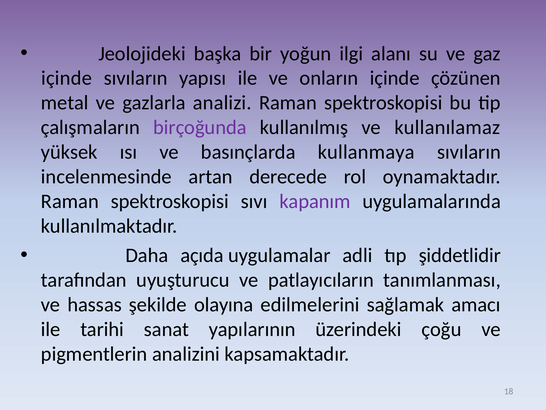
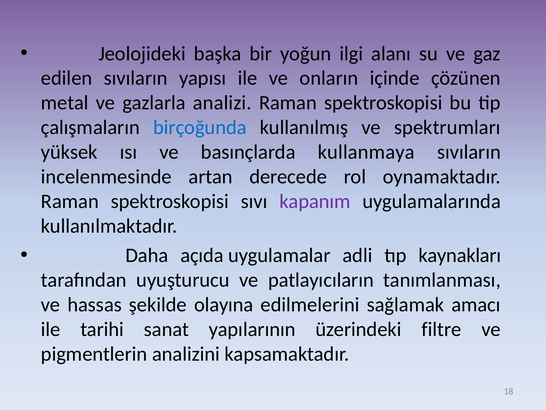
içinde at (67, 78): içinde -> edilen
birçoğunda colour: purple -> blue
kullanılamaz: kullanılamaz -> spektrumları
şiddetlidir: şiddetlidir -> kaynakları
çoğu: çoğu -> filtre
